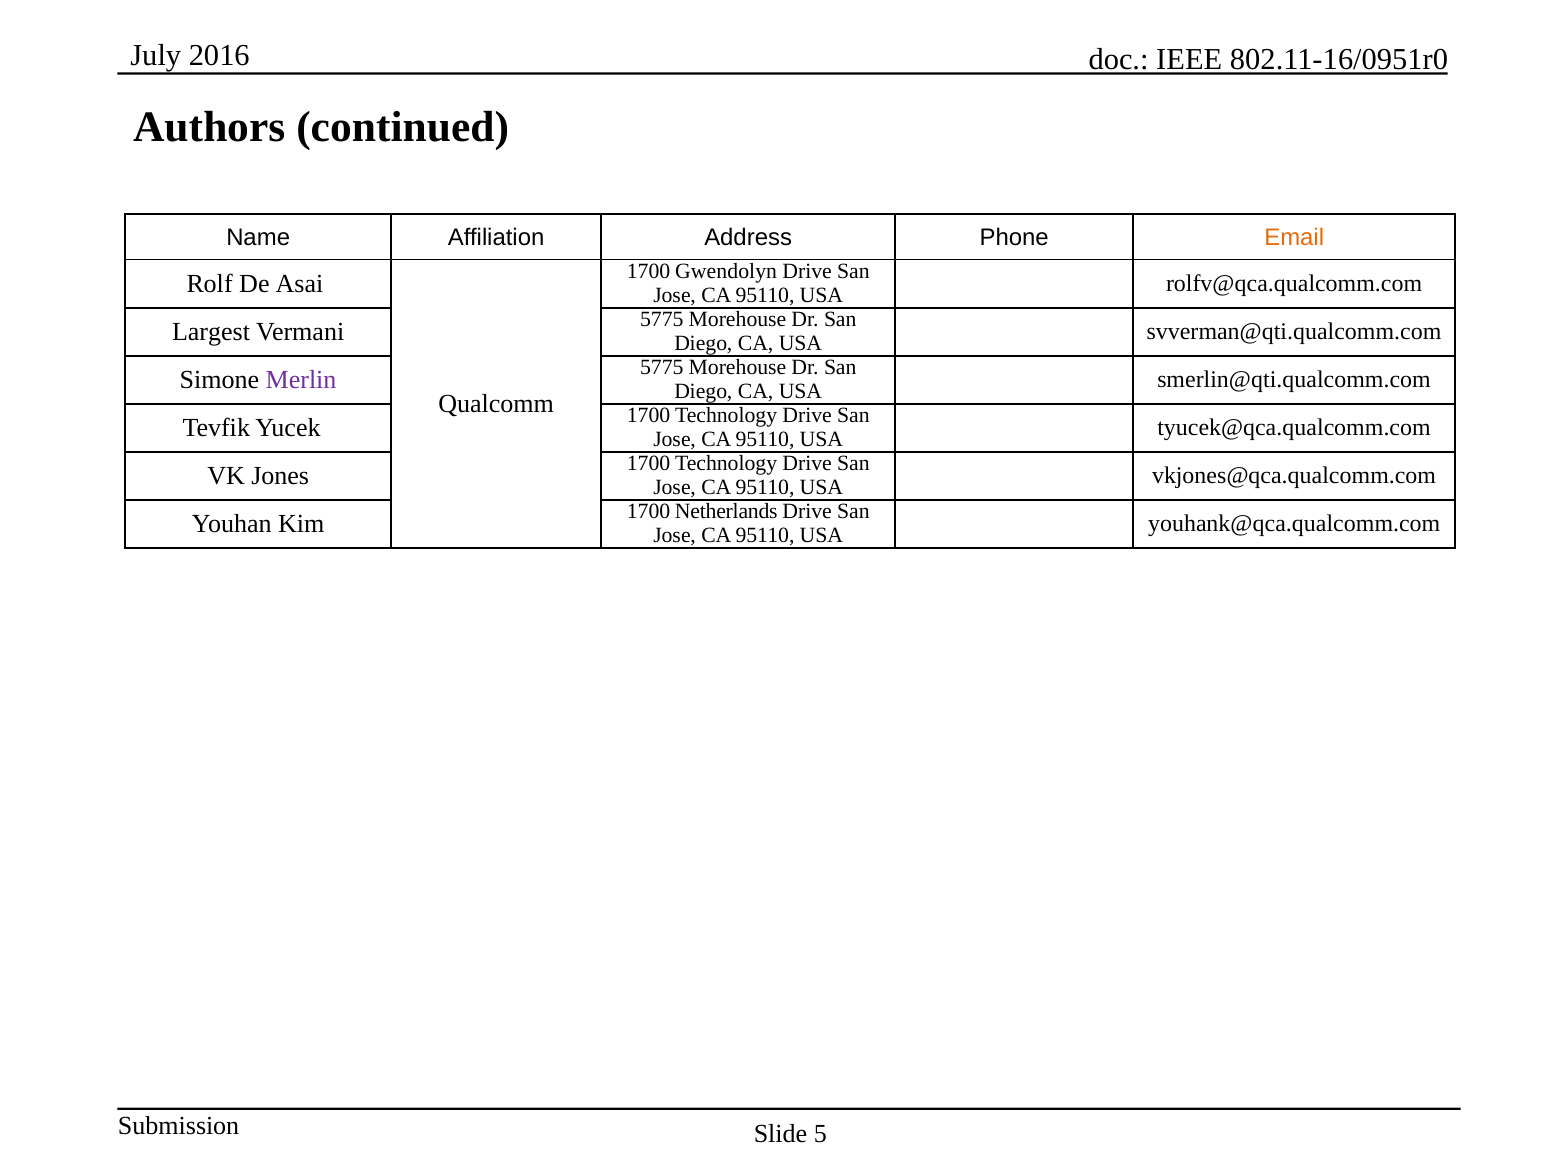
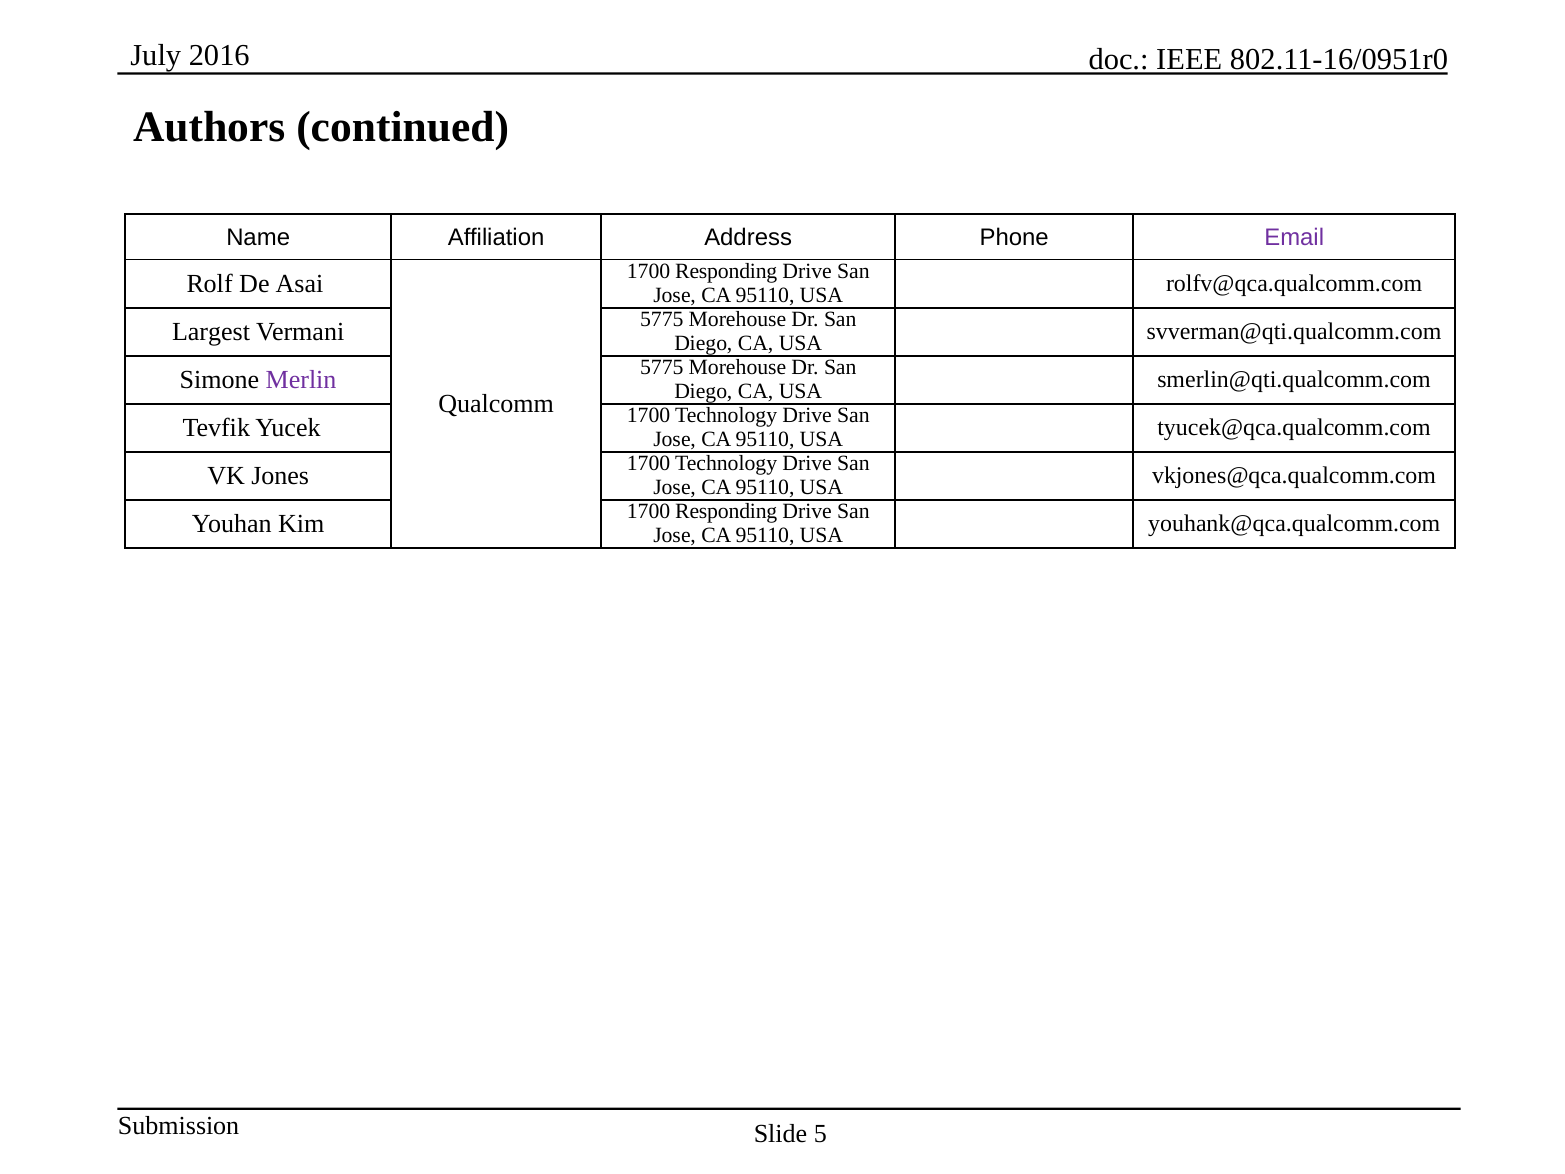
Email colour: orange -> purple
Gwendolyn at (726, 272): Gwendolyn -> Responding
Kim 1700 Netherlands: Netherlands -> Responding
